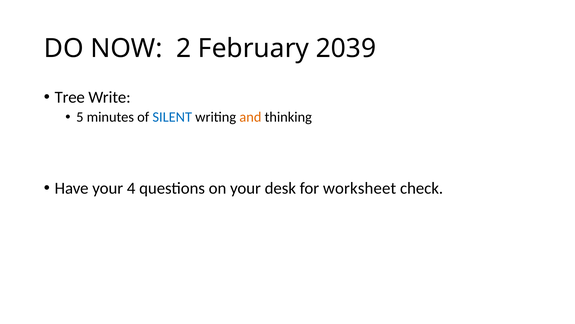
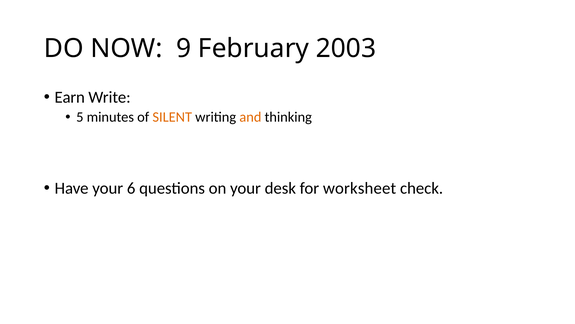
2: 2 -> 9
2039: 2039 -> 2003
Tree: Tree -> Earn
SILENT colour: blue -> orange
4: 4 -> 6
